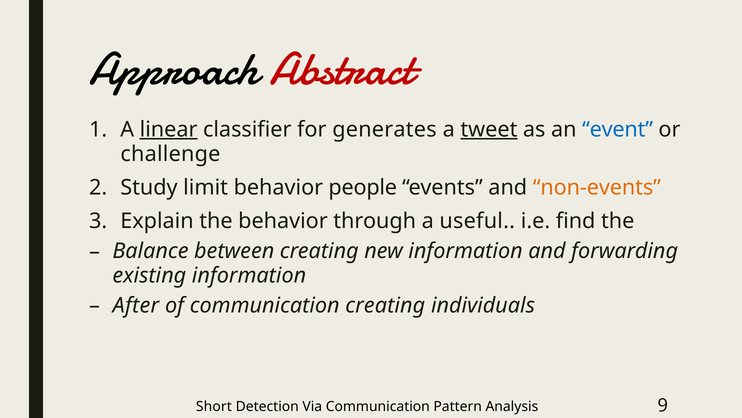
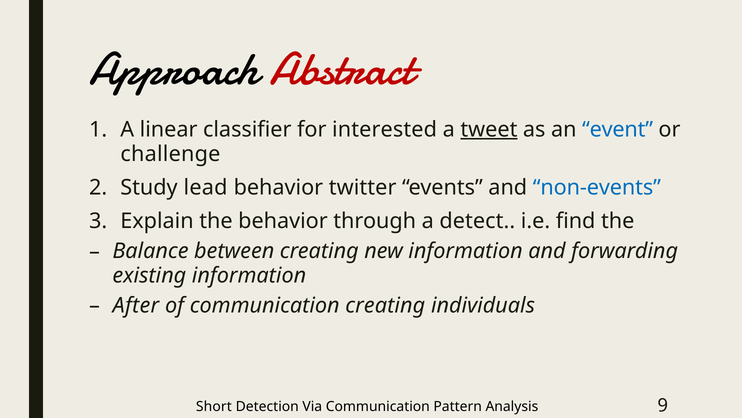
linear underline: present -> none
generates: generates -> interested
limit: limit -> lead
people: people -> twitter
non-events colour: orange -> blue
useful: useful -> detect
